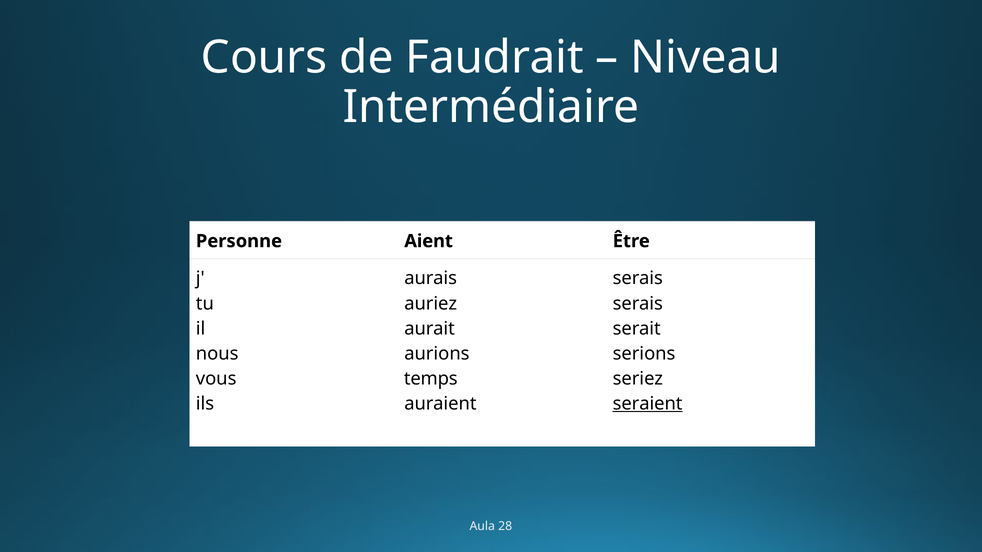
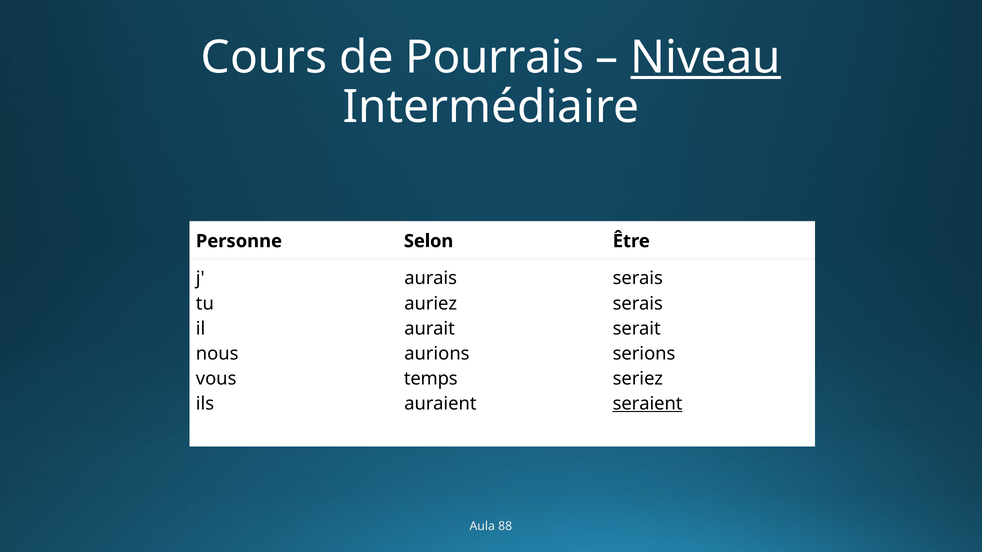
Faudrait: Faudrait -> Pourrais
Niveau underline: none -> present
Aient: Aient -> Selon
28: 28 -> 88
